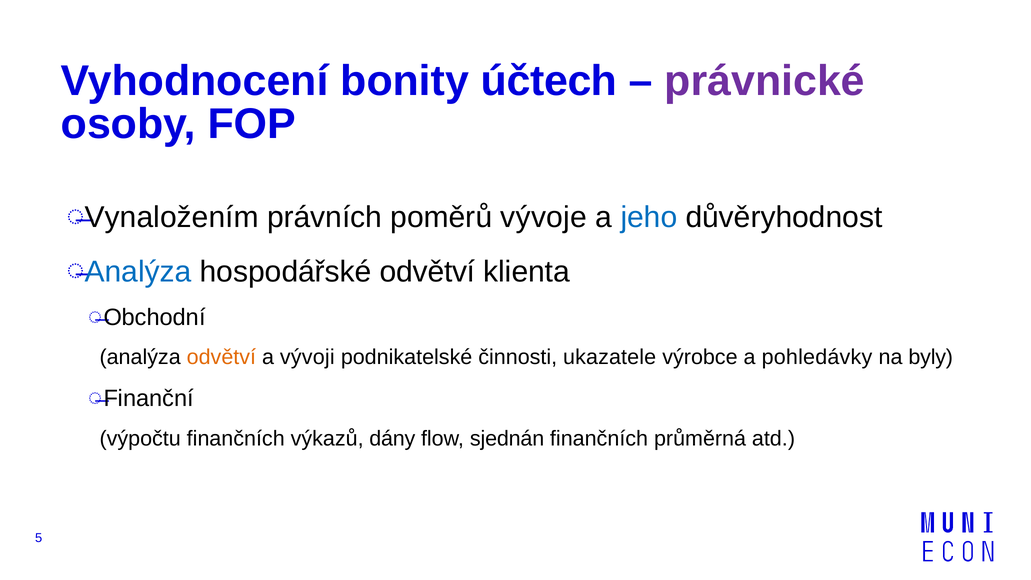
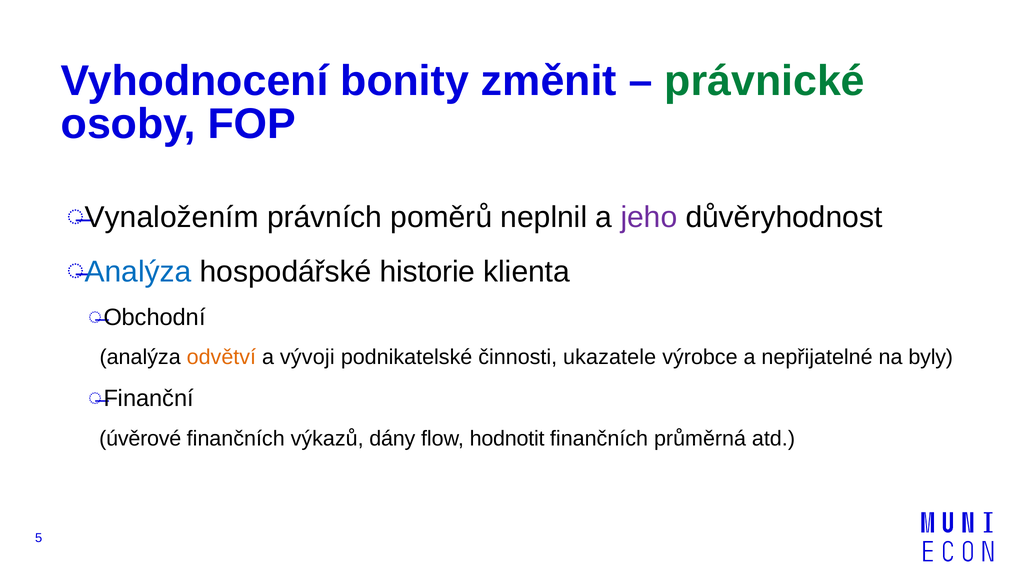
účtech: účtech -> změnit
právnické colour: purple -> green
vývoje: vývoje -> neplnil
jeho colour: blue -> purple
hospodářské odvětví: odvětví -> historie
pohledávky: pohledávky -> nepřijatelné
výpočtu: výpočtu -> úvěrové
sjednán: sjednán -> hodnotit
